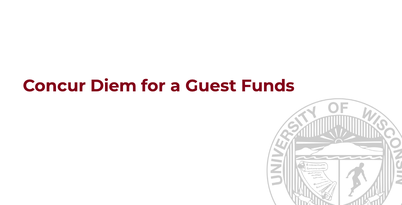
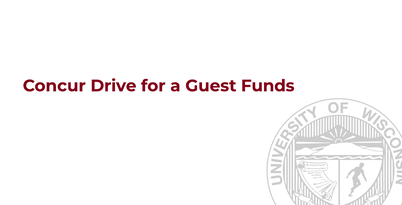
Diem: Diem -> Drive
